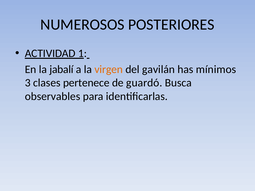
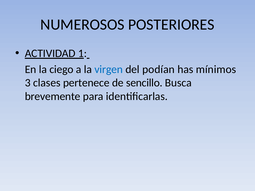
jabalí: jabalí -> ciego
virgen colour: orange -> blue
gavilán: gavilán -> podían
guardó: guardó -> sencillo
observables: observables -> brevemente
